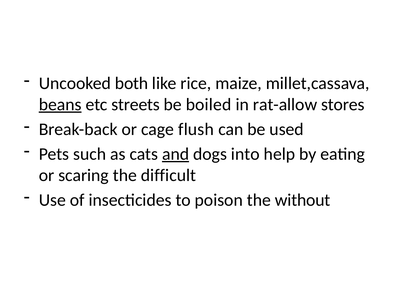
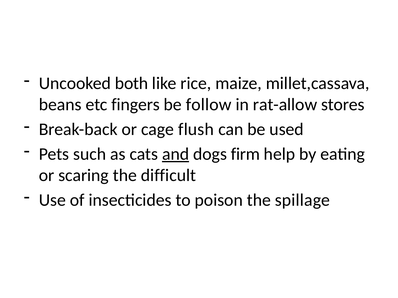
beans underline: present -> none
streets: streets -> fingers
boiled: boiled -> follow
into: into -> firm
without: without -> spillage
